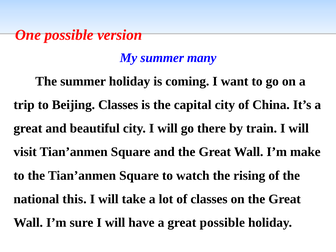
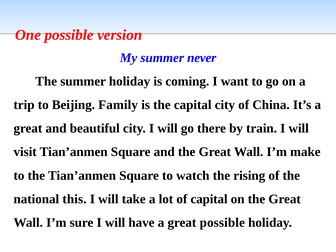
many: many -> never
Beijing Classes: Classes -> Family
of classes: classes -> capital
